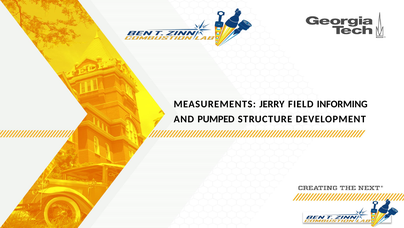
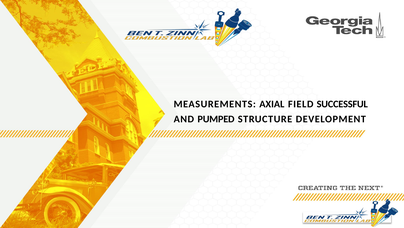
JERRY: JERRY -> AXIAL
INFORMING: INFORMING -> SUCCESSFUL
